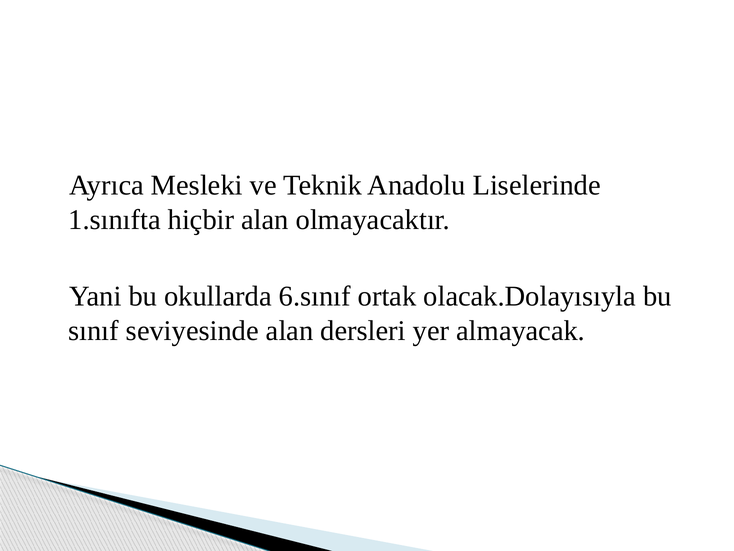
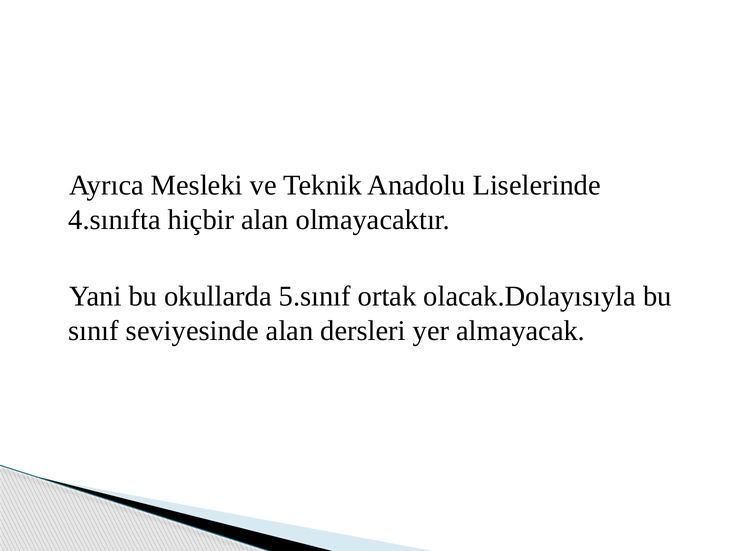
1.sınıfta: 1.sınıfta -> 4.sınıfta
6.sınıf: 6.sınıf -> 5.sınıf
